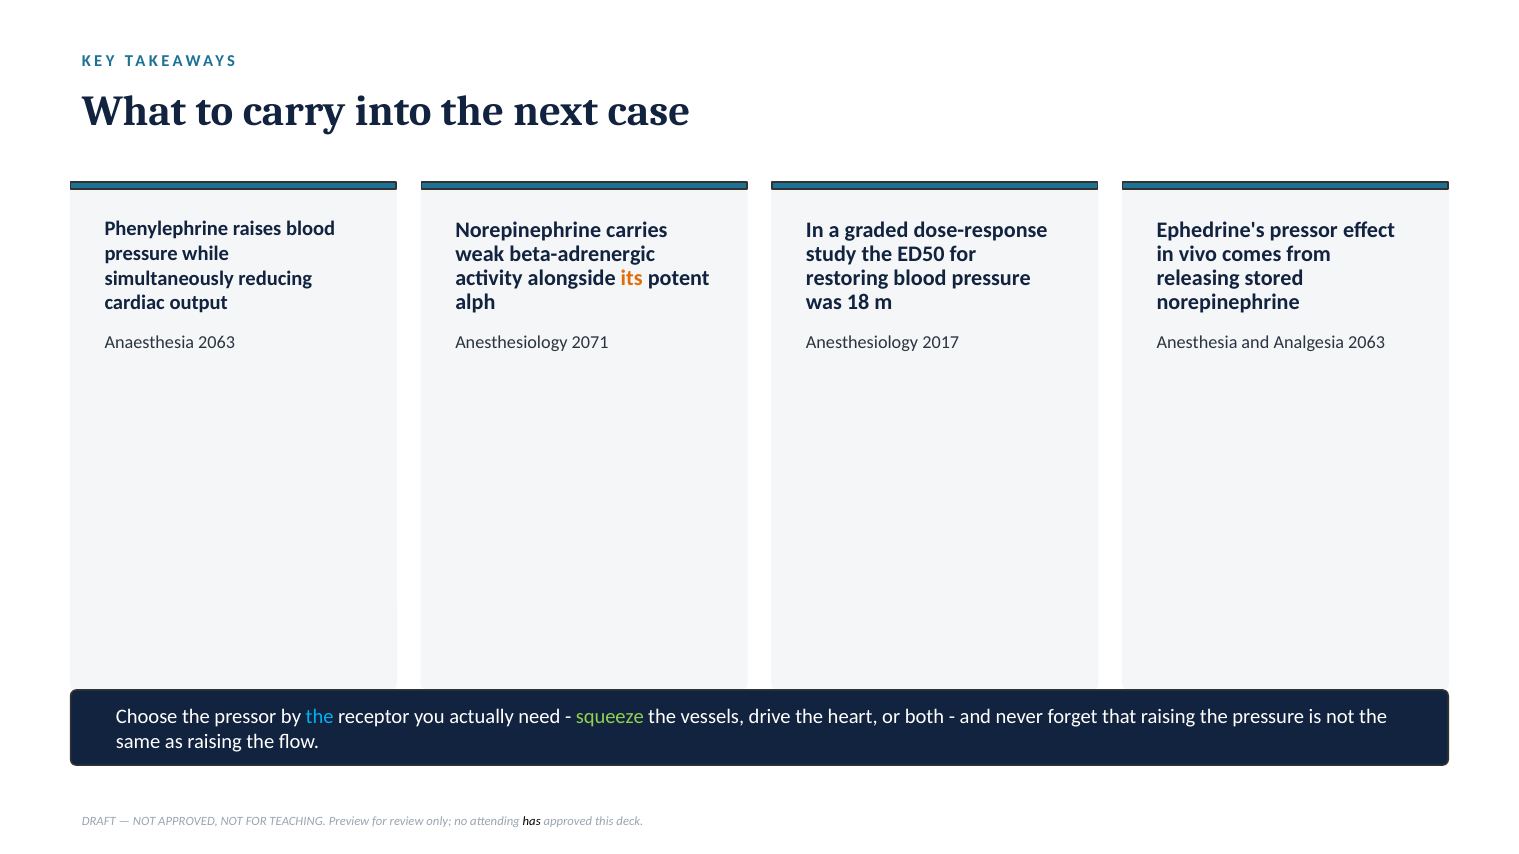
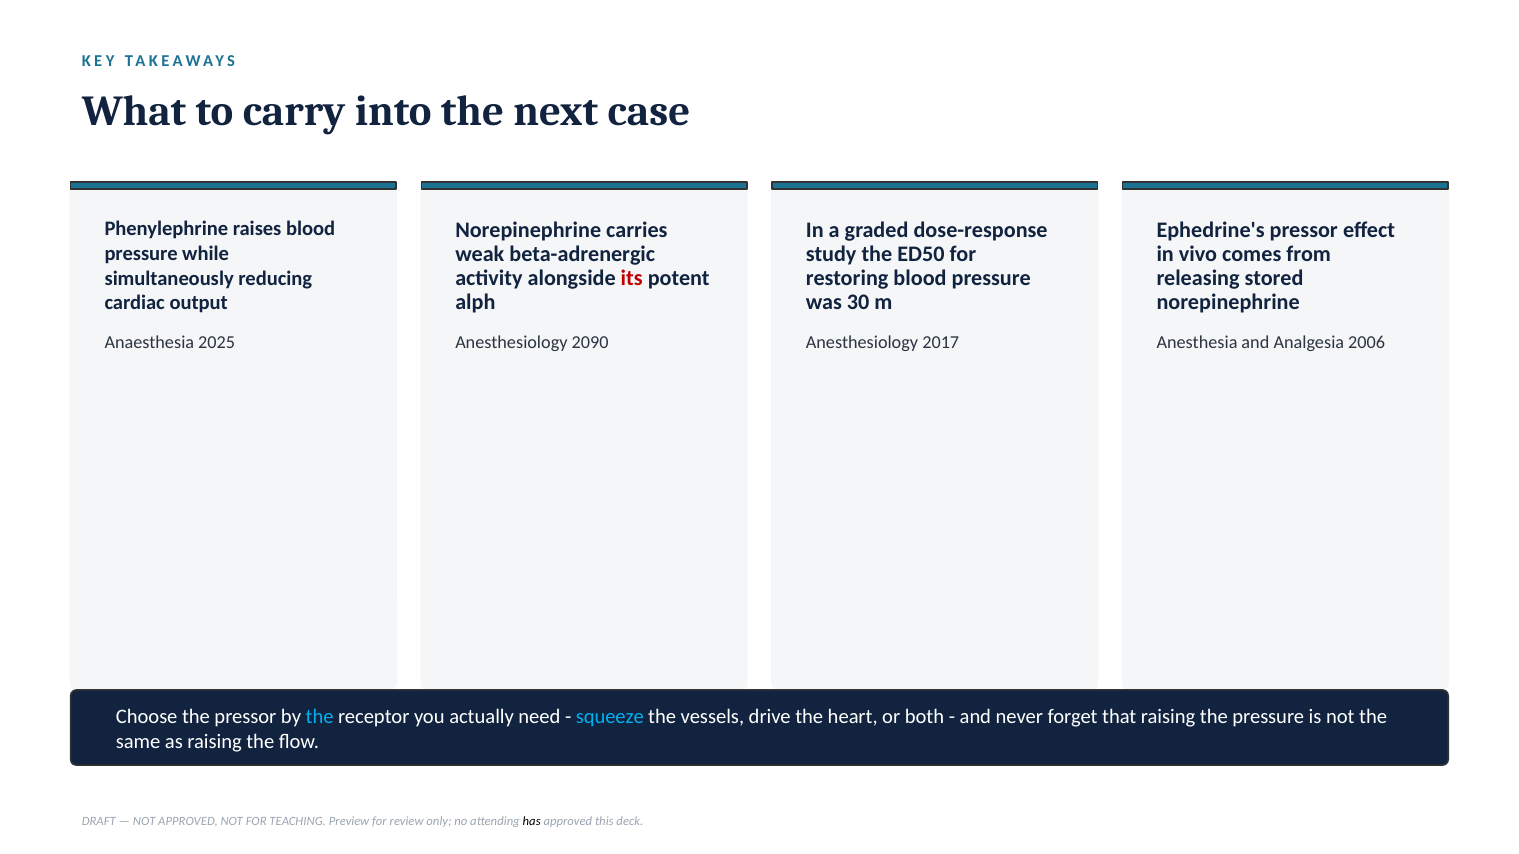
its colour: orange -> red
18: 18 -> 30
Anaesthesia 2063: 2063 -> 2025
2071: 2071 -> 2090
Analgesia 2063: 2063 -> 2006
squeeze colour: light green -> light blue
